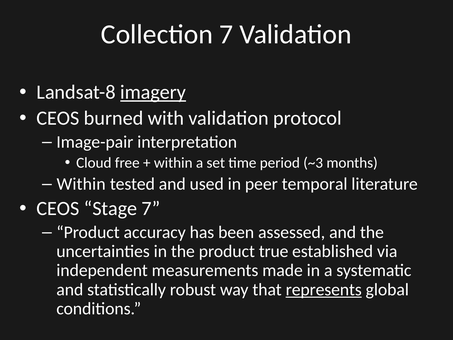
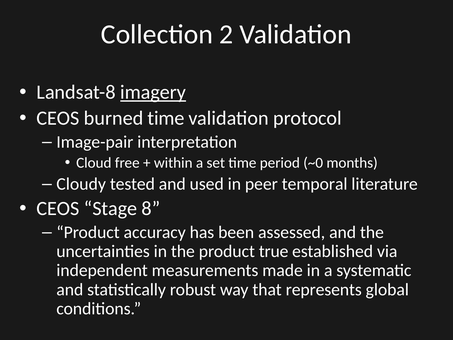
Collection 7: 7 -> 2
burned with: with -> time
~3: ~3 -> ~0
Within at (81, 184): Within -> Cloudy
Stage 7: 7 -> 8
represents underline: present -> none
